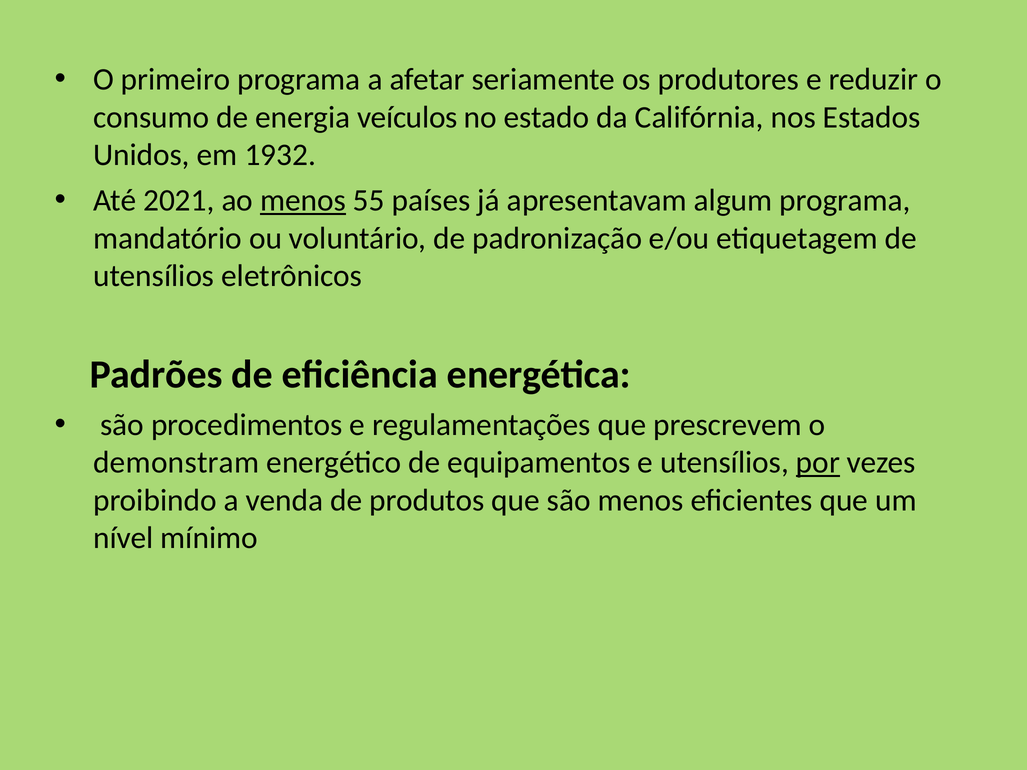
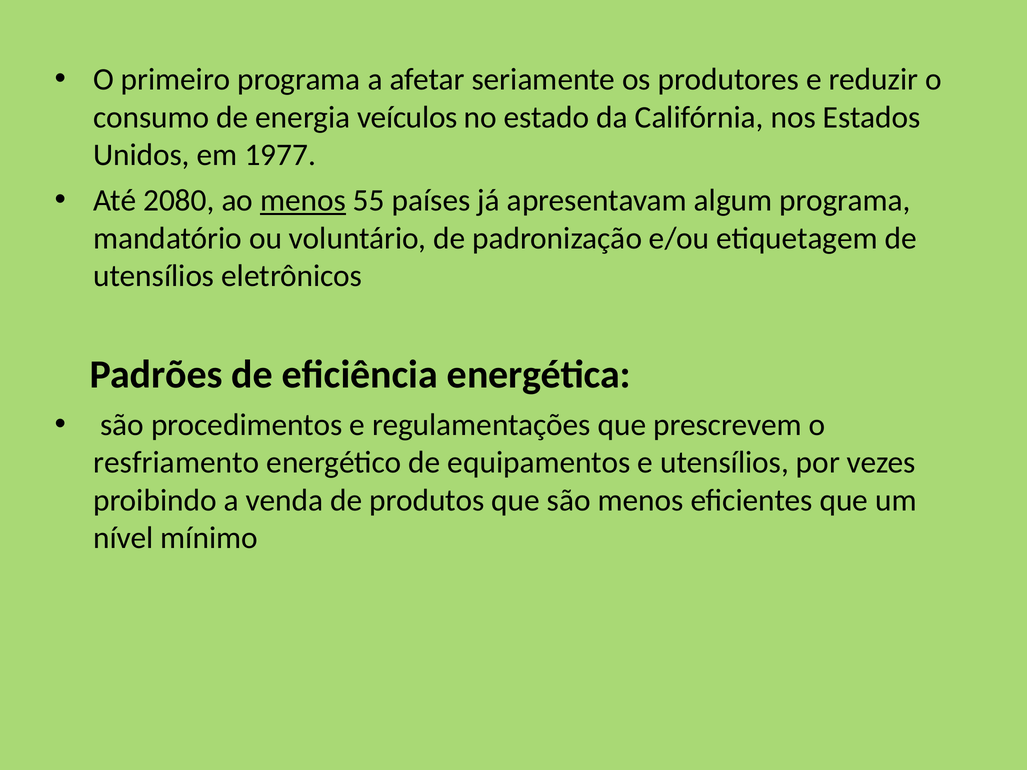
1932: 1932 -> 1977
2021: 2021 -> 2080
demonstram: demonstram -> resfriamento
por underline: present -> none
